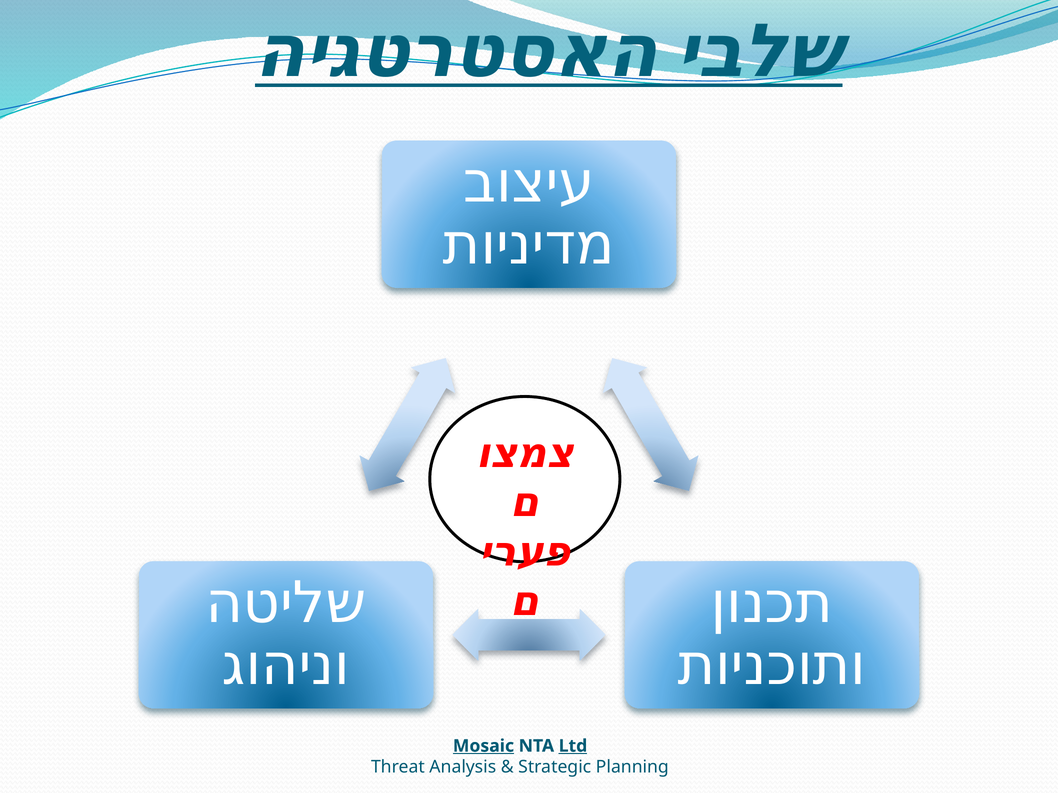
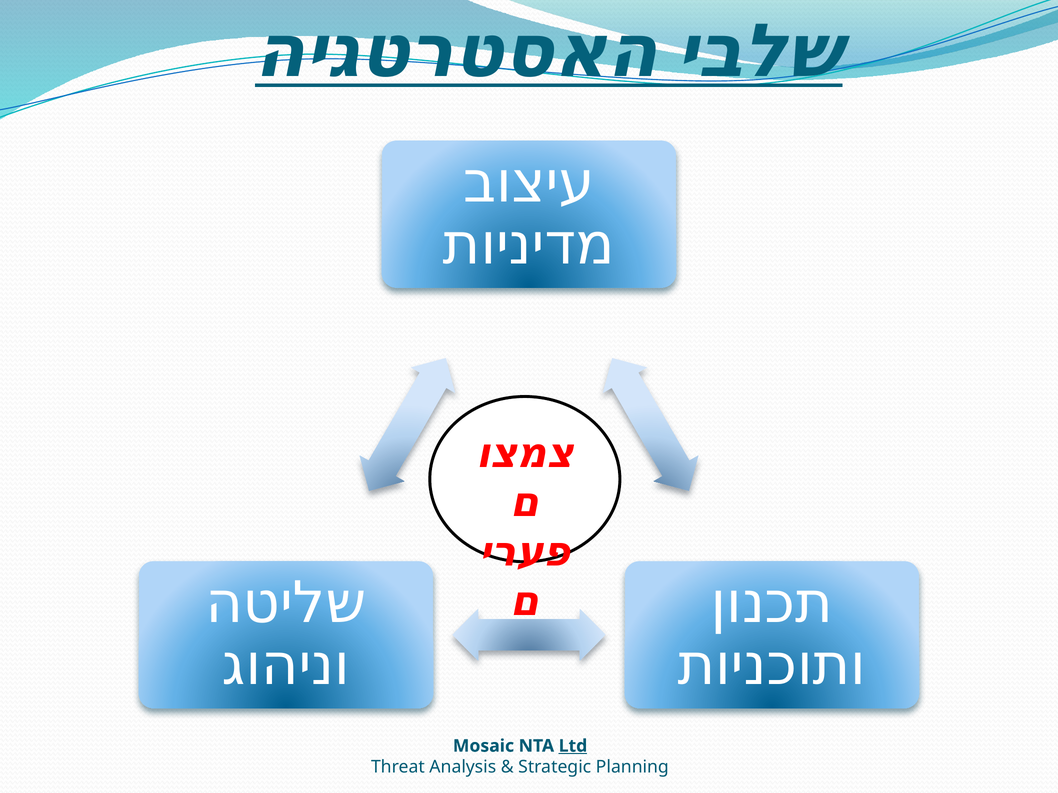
Mosaic underline: present -> none
